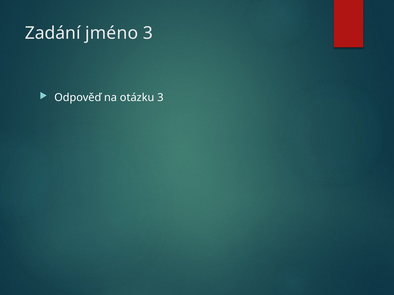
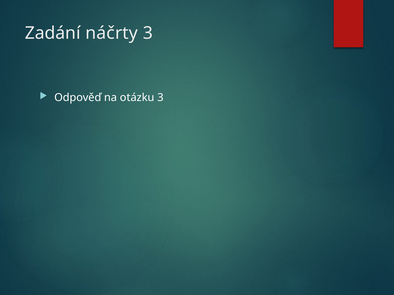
jméno: jméno -> náčrty
